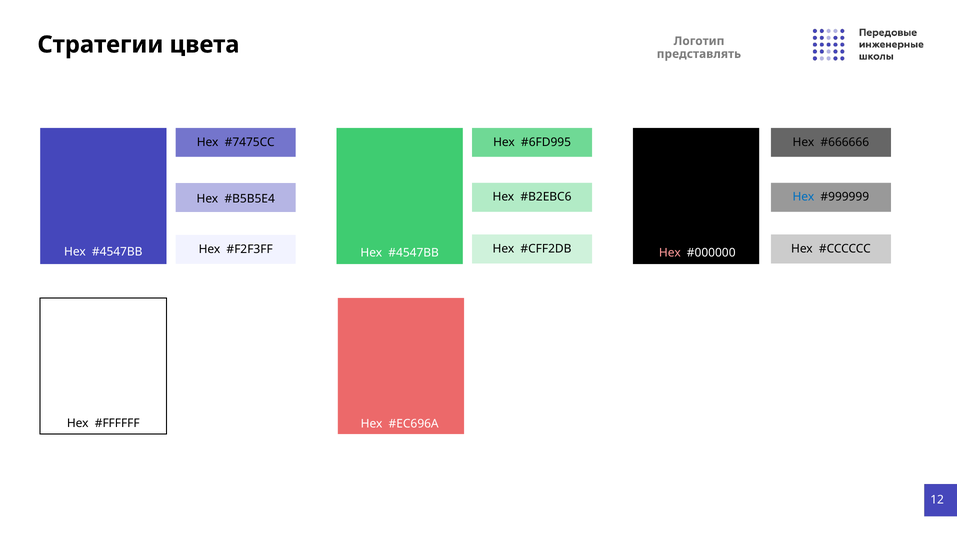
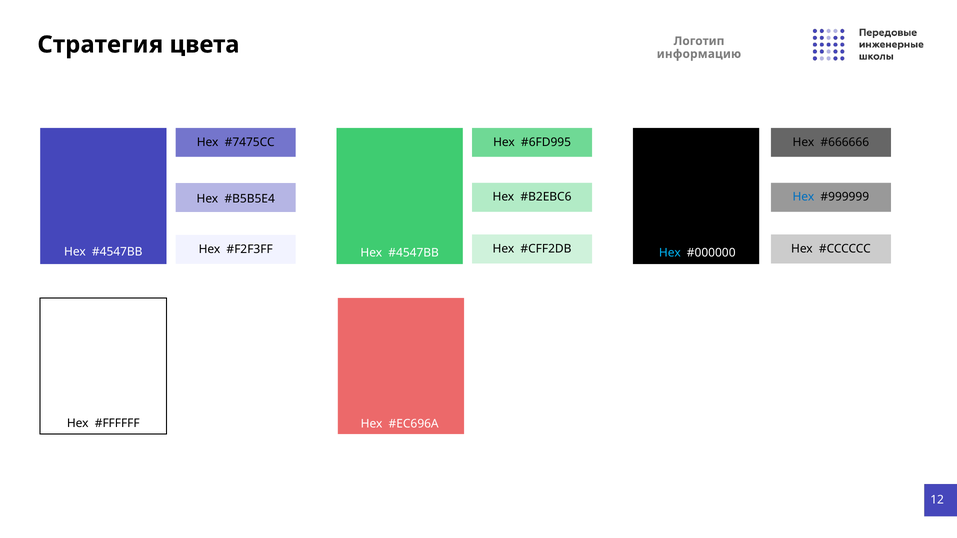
Стратегии: Стратегии -> Стратегия
представлять: представлять -> информацию
Hex at (670, 253) colour: pink -> light blue
